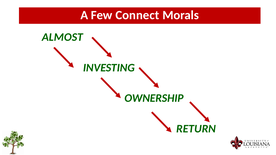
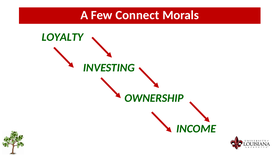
ALMOST: ALMOST -> LOYALTY
RETURN: RETURN -> INCOME
